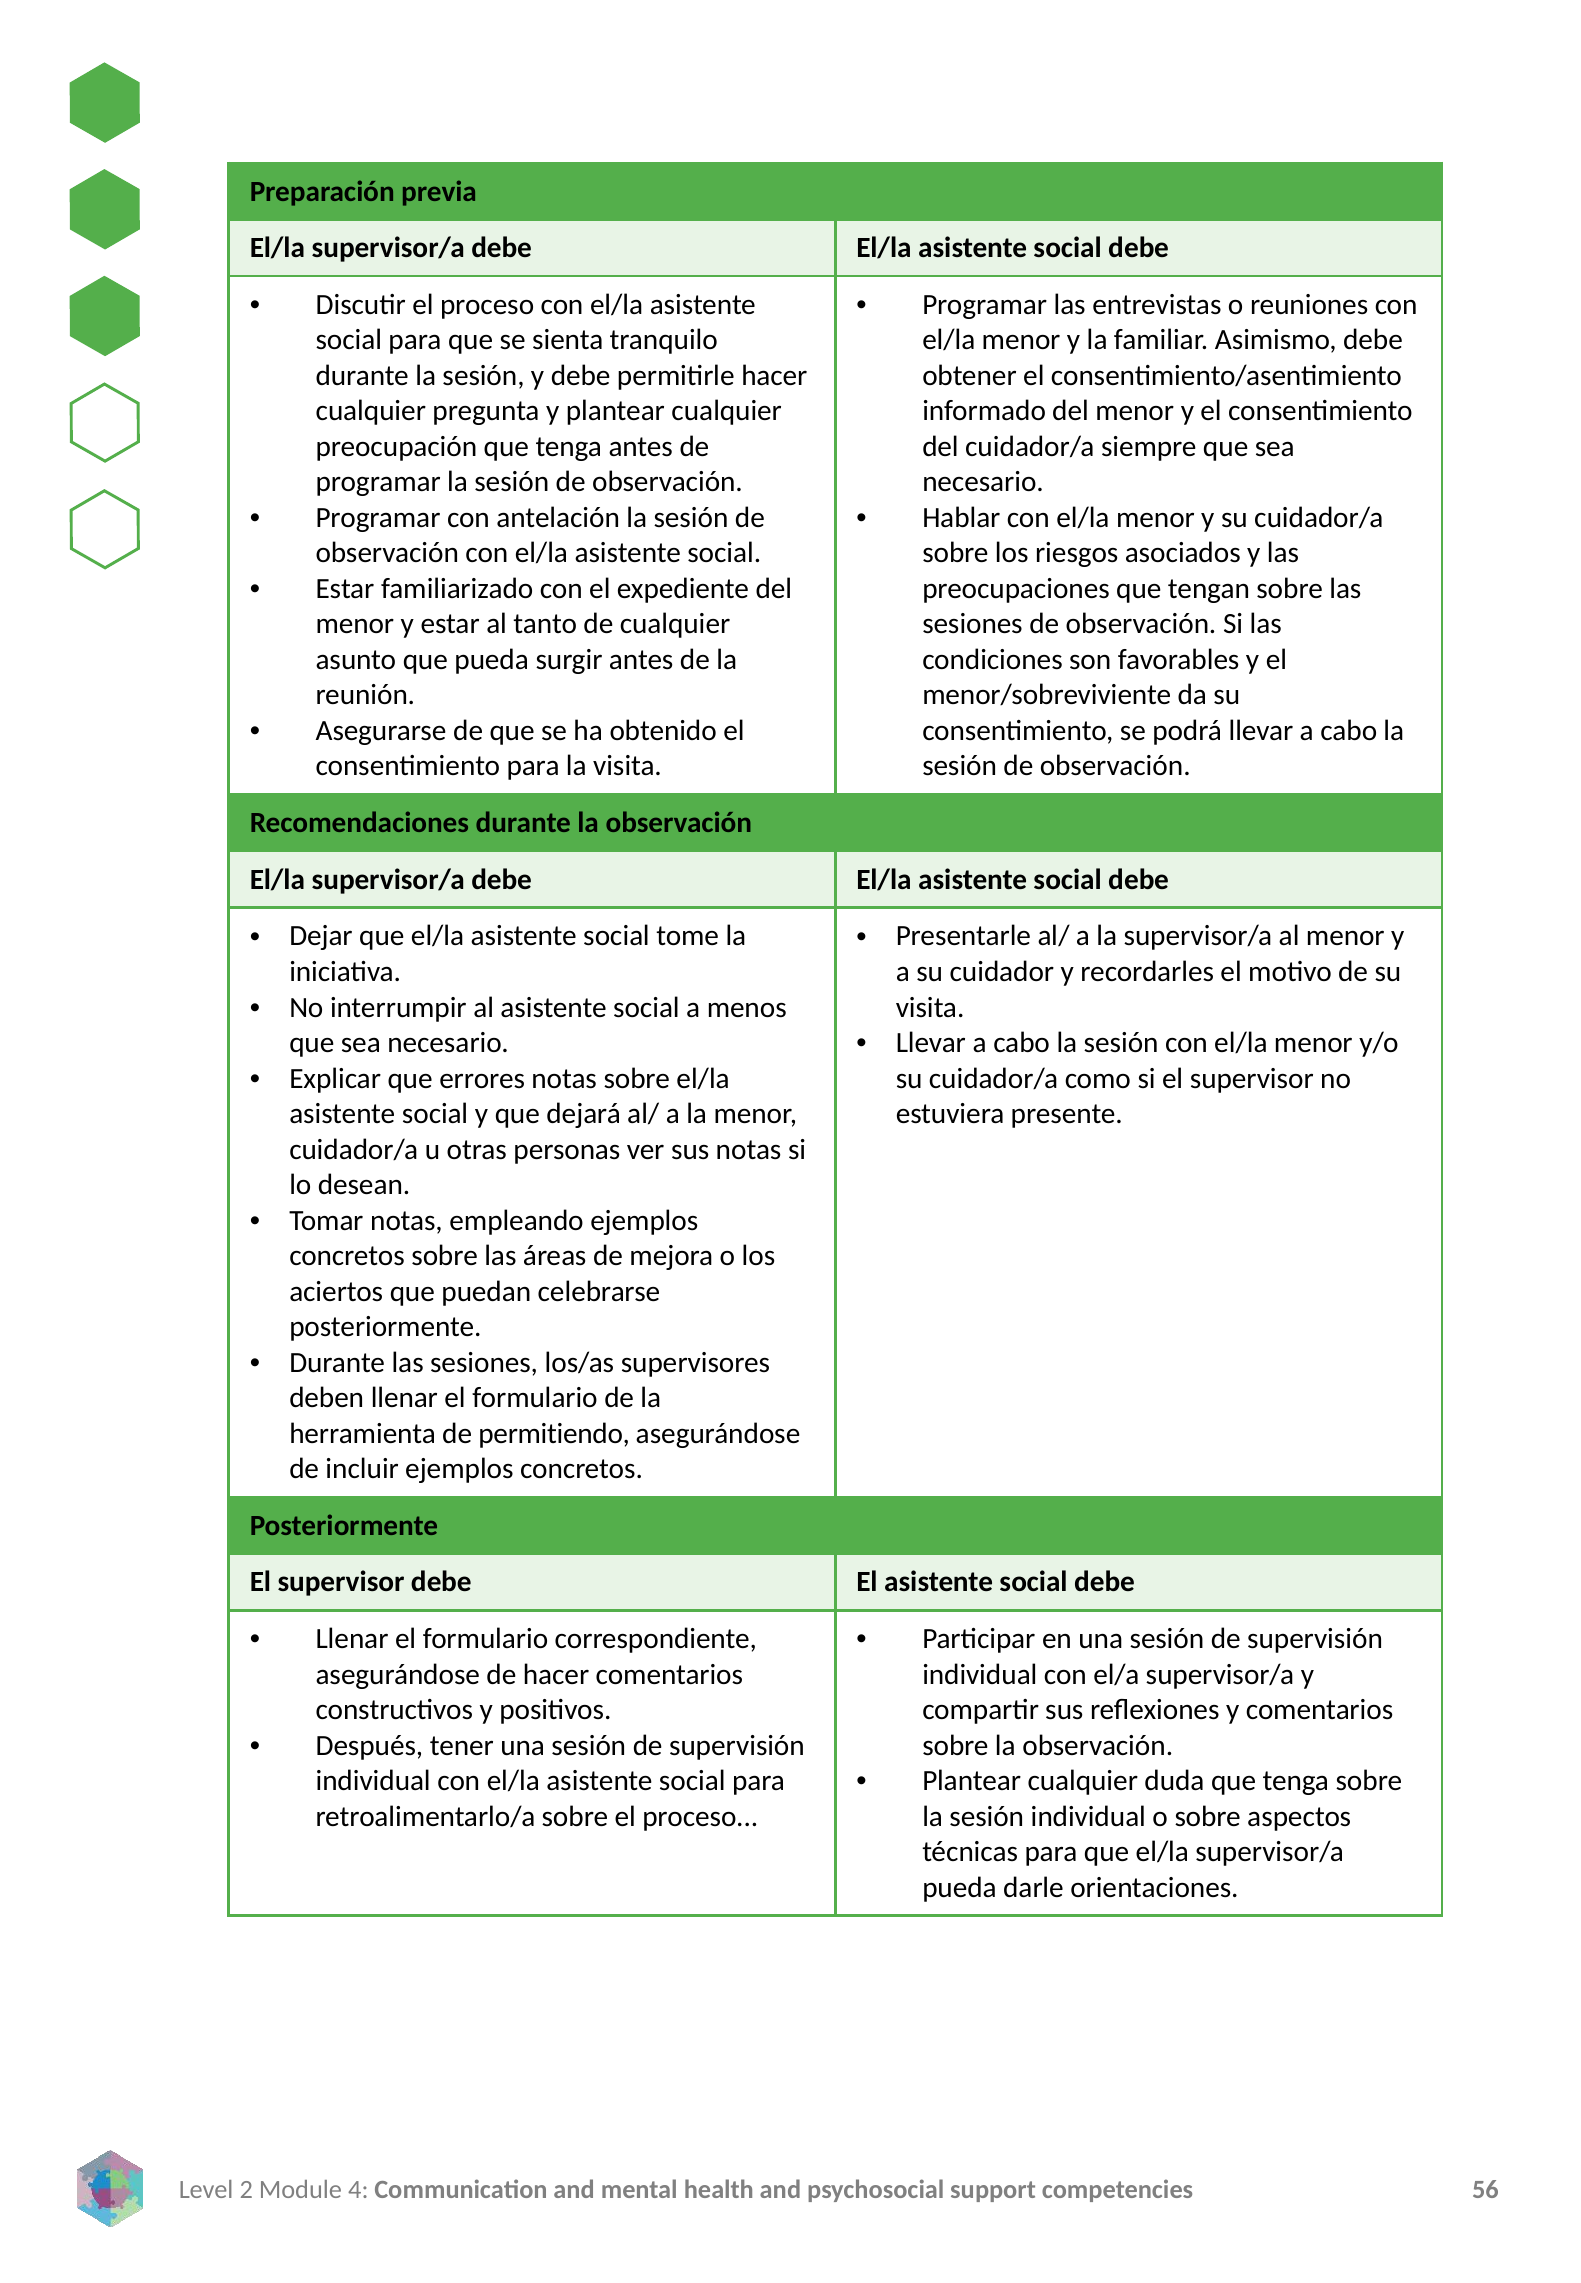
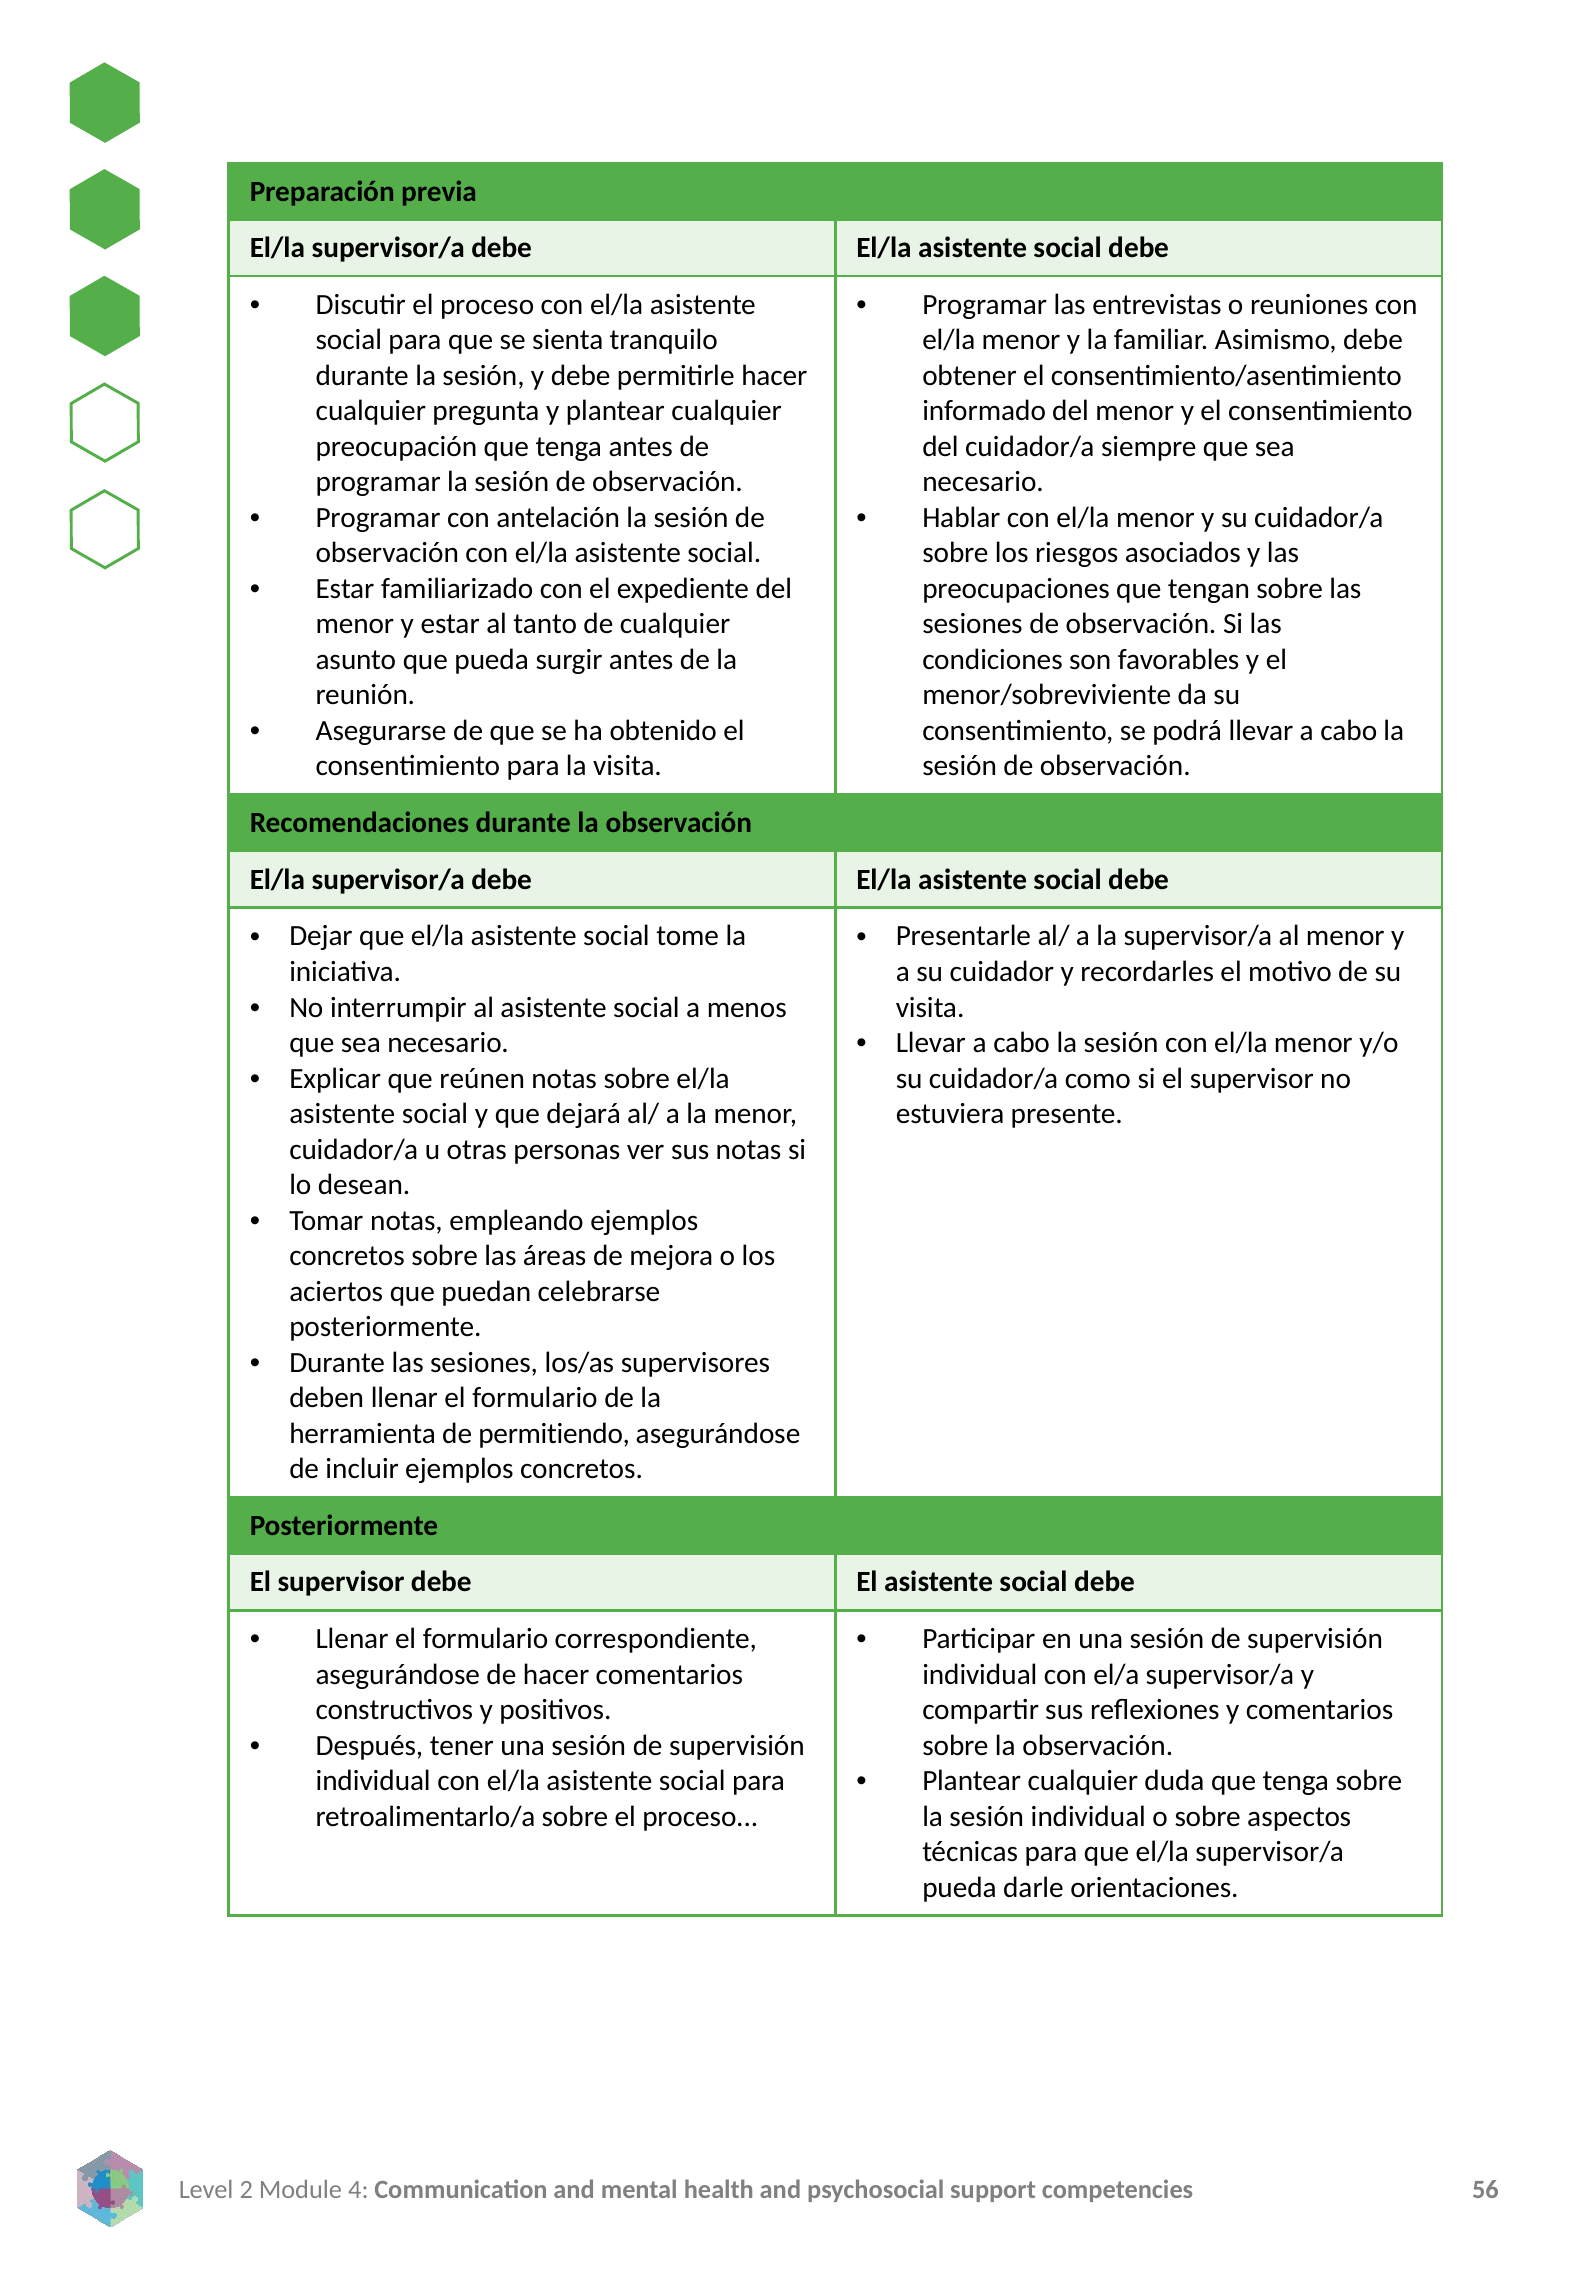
errores: errores -> reúnen
